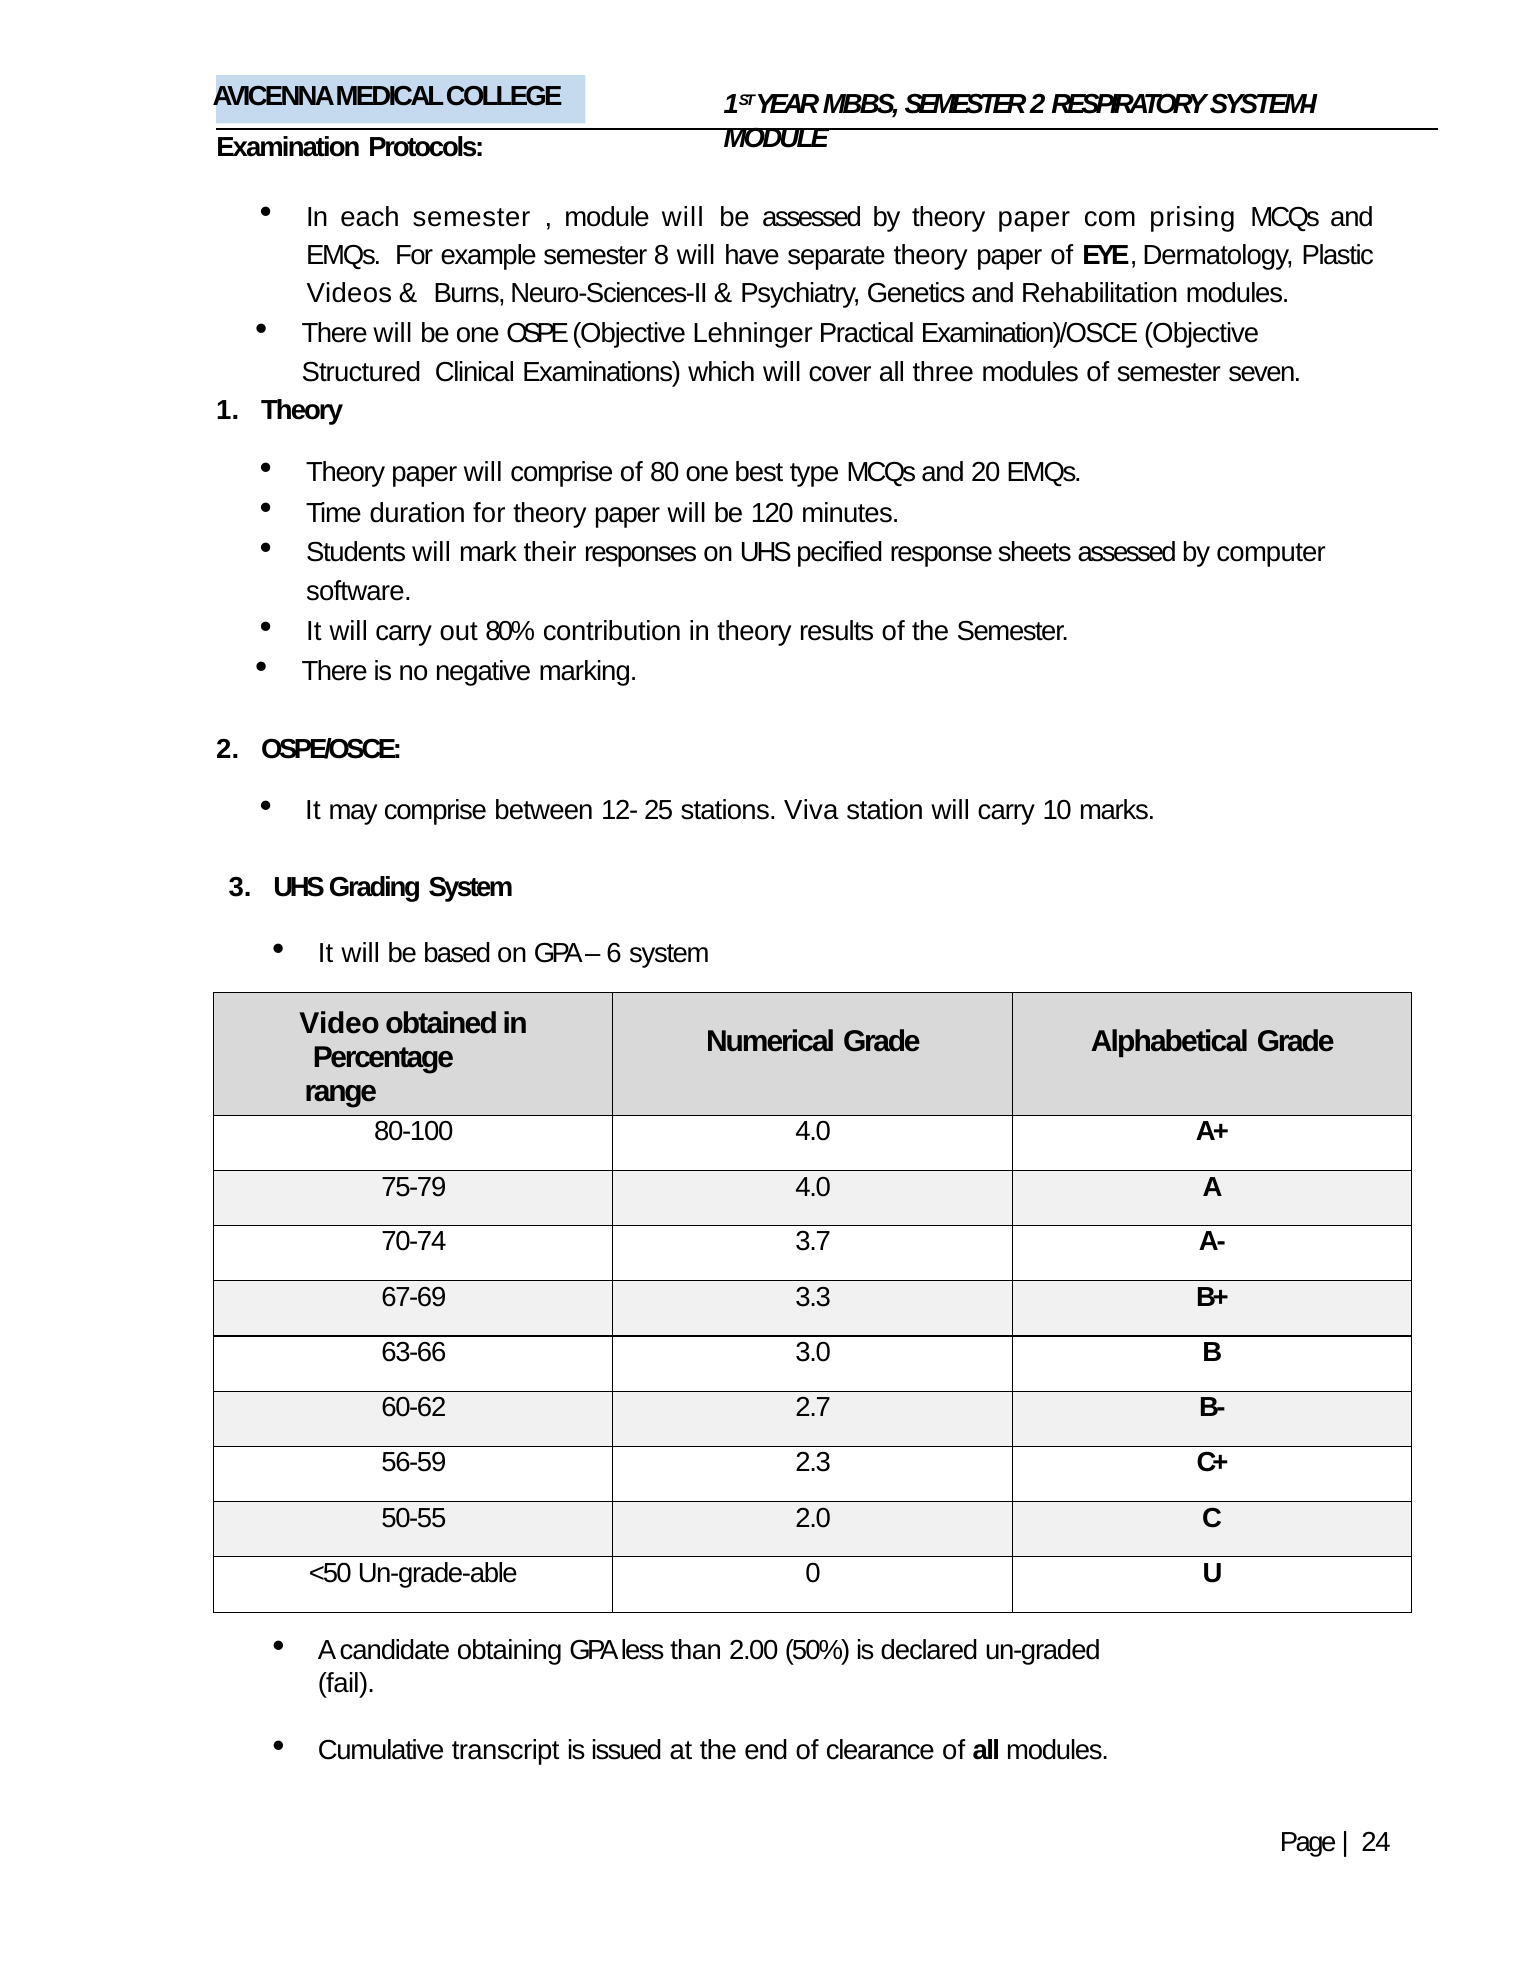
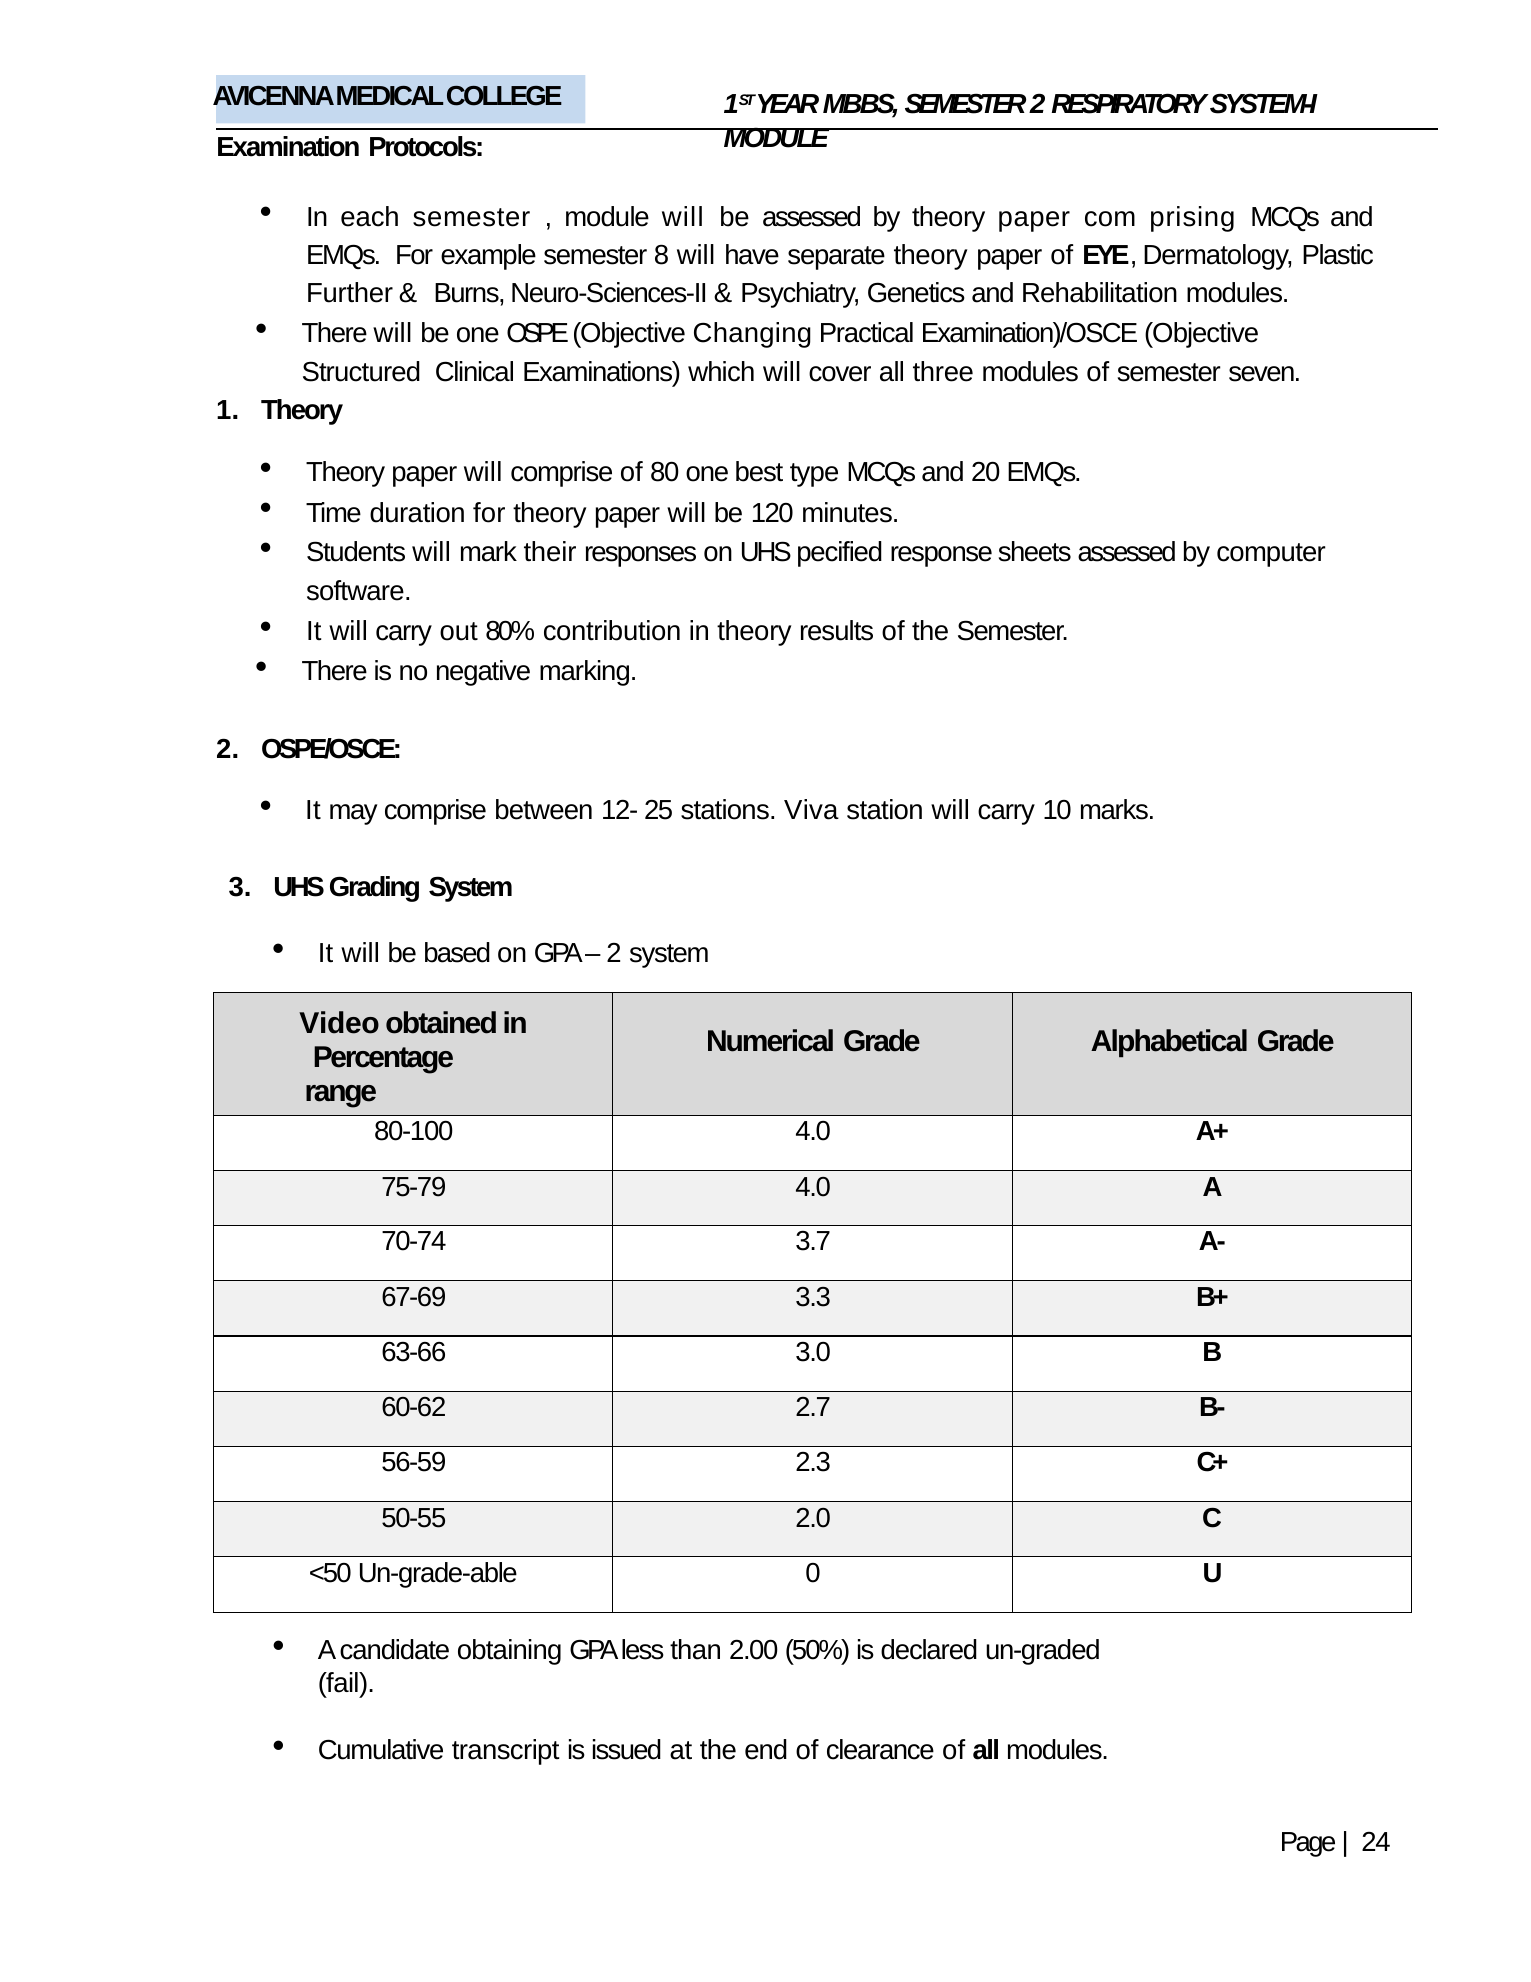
Videos: Videos -> Further
Lehninger: Lehninger -> Changing
6 at (614, 953): 6 -> 2
